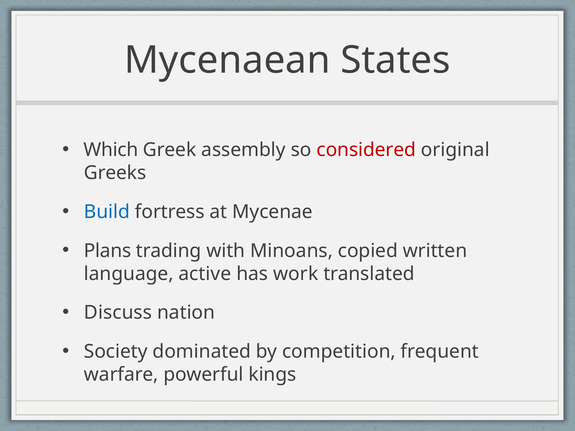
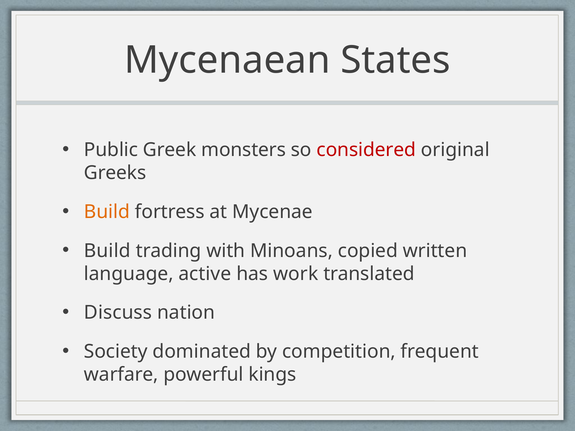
Which: Which -> Public
assembly: assembly -> monsters
Build at (107, 212) colour: blue -> orange
Plans at (107, 251): Plans -> Build
